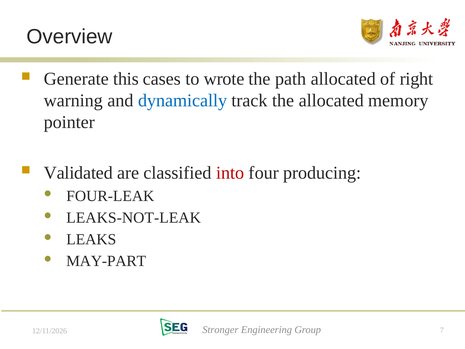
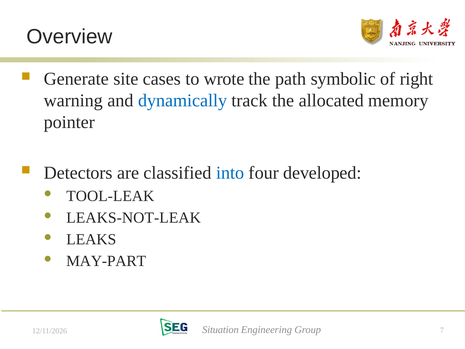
this: this -> site
path allocated: allocated -> symbolic
Validated: Validated -> Detectors
into colour: red -> blue
producing: producing -> developed
FOUR-LEAK: FOUR-LEAK -> TOOL-LEAK
Stronger: Stronger -> Situation
